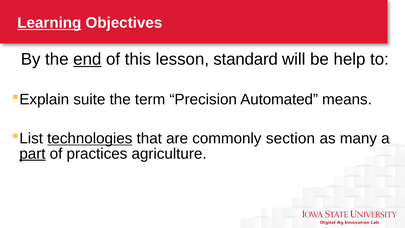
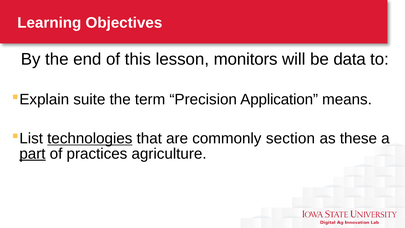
Learning underline: present -> none
end underline: present -> none
standard: standard -> monitors
help: help -> data
Automated: Automated -> Application
many: many -> these
